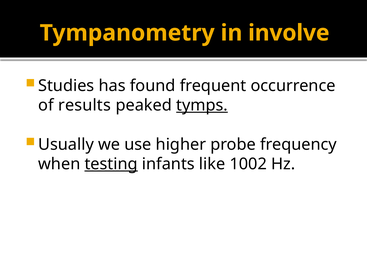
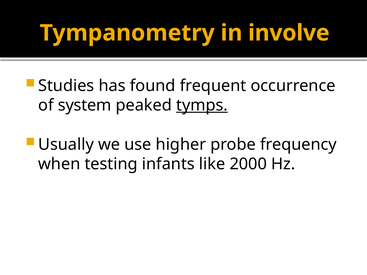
results: results -> system
testing underline: present -> none
1002: 1002 -> 2000
